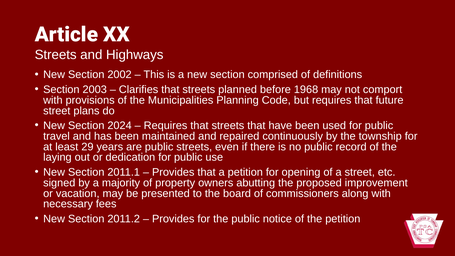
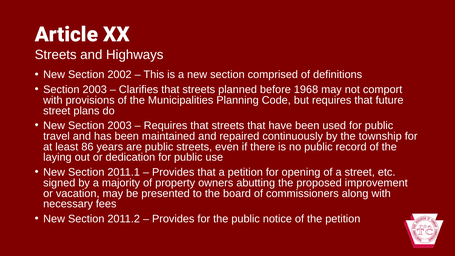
New Section 2024: 2024 -> 2003
29: 29 -> 86
